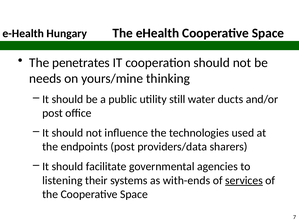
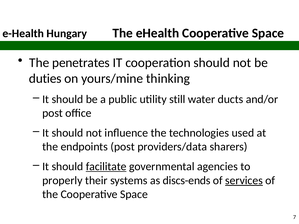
needs: needs -> duties
facilitate underline: none -> present
listening: listening -> properly
with-ends: with-ends -> discs-ends
